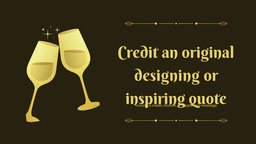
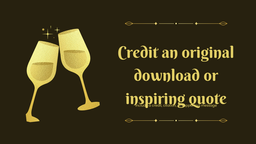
designing: designing -> download
